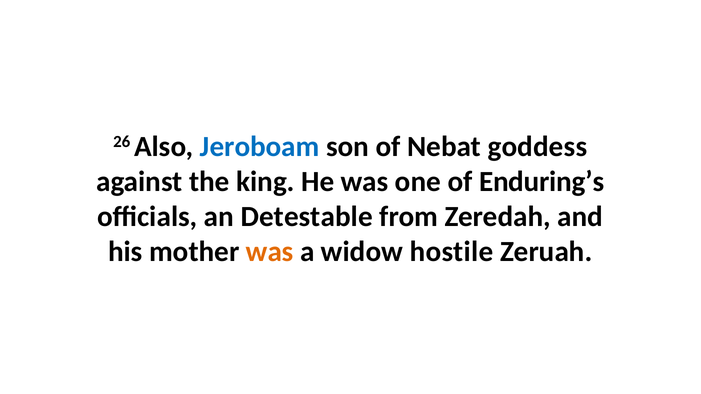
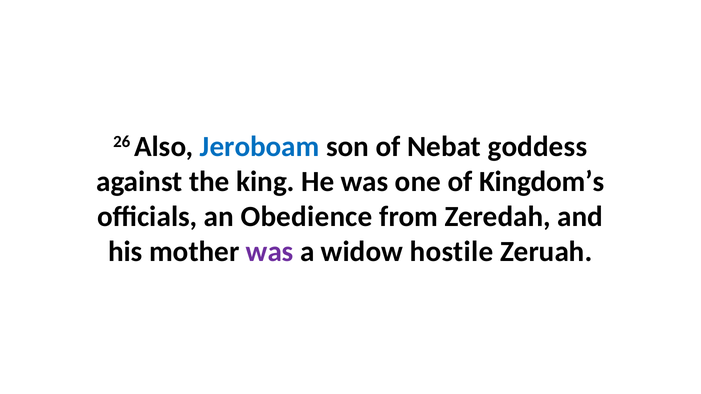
Enduring’s: Enduring’s -> Kingdom’s
Detestable: Detestable -> Obedience
was at (270, 252) colour: orange -> purple
